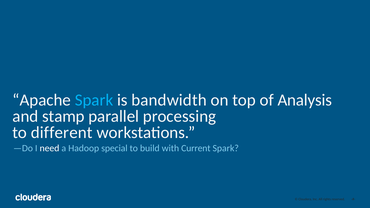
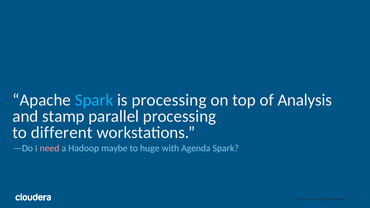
is bandwidth: bandwidth -> processing
need colour: white -> pink
special: special -> maybe
build: build -> huge
Current: Current -> Agenda
